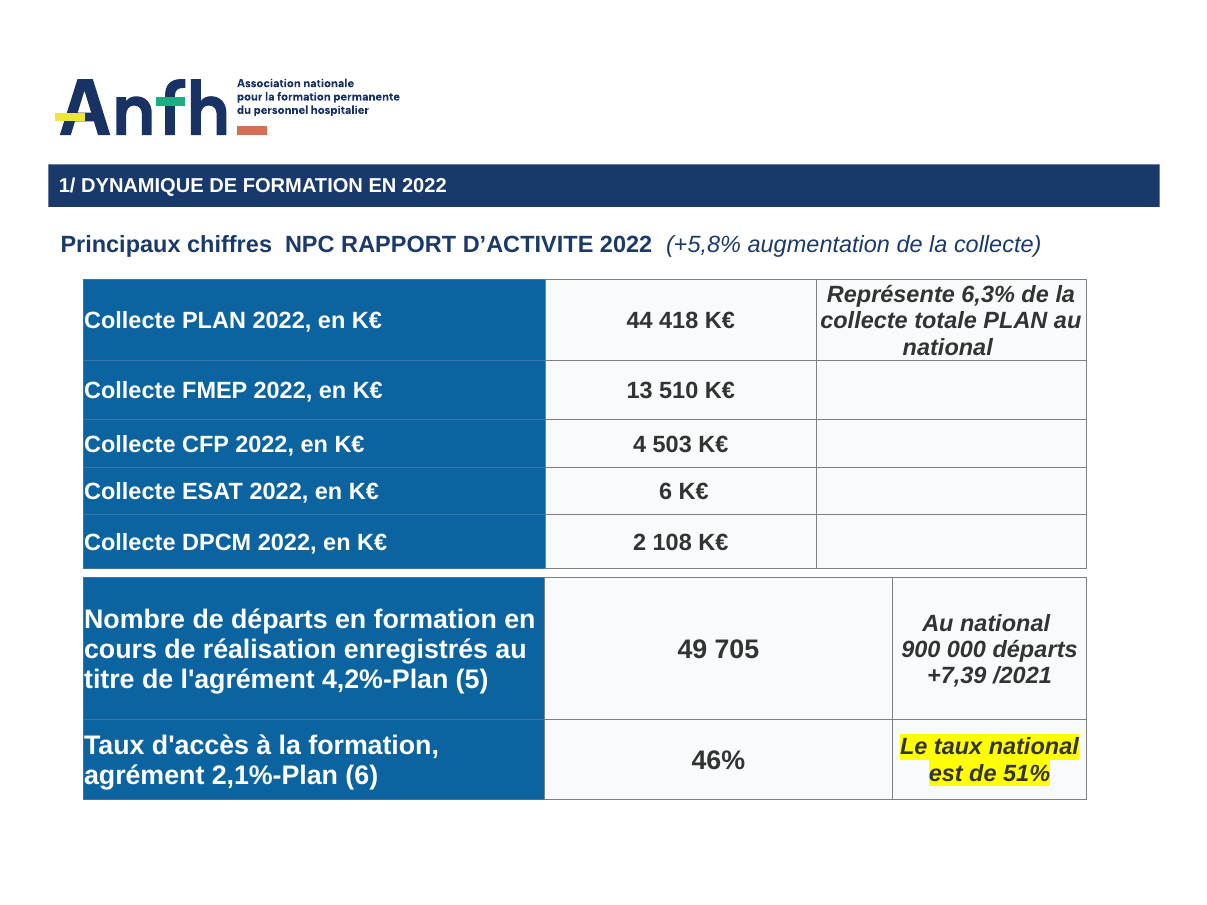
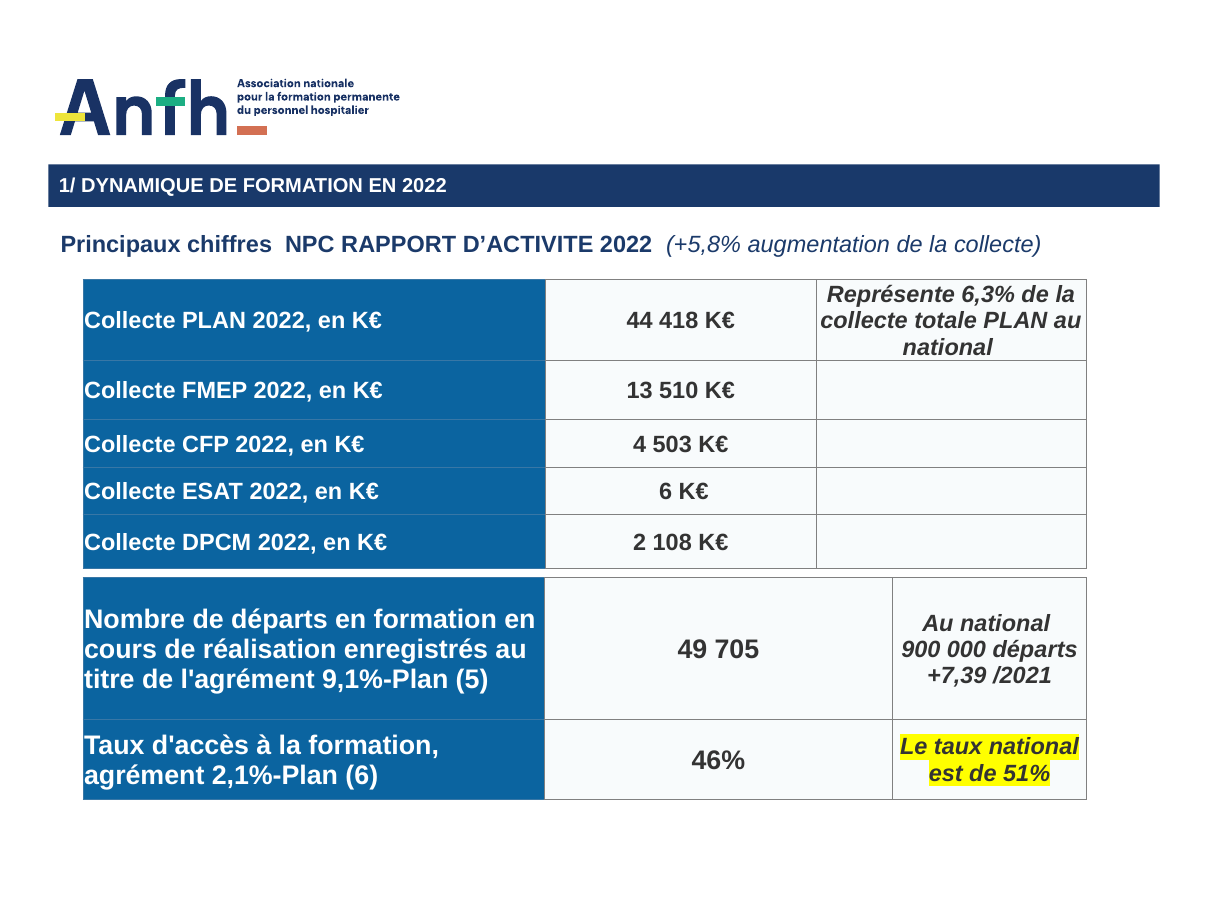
4,2%-Plan: 4,2%-Plan -> 9,1%-Plan
